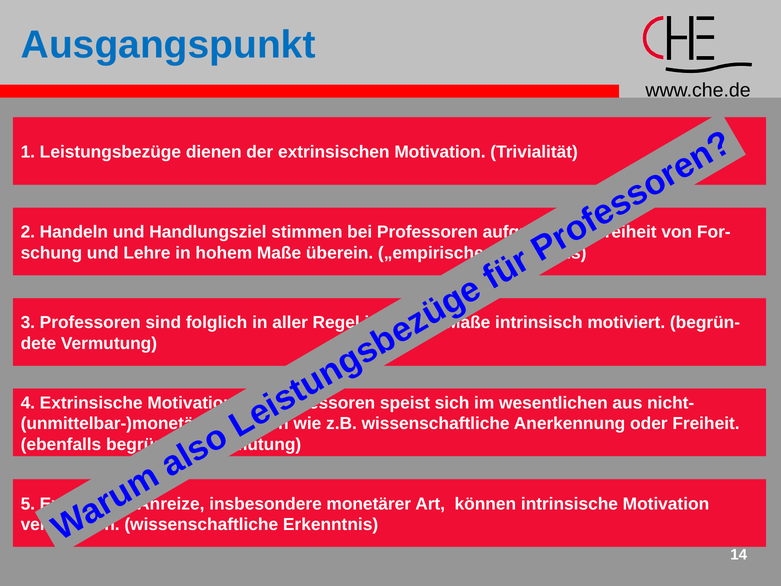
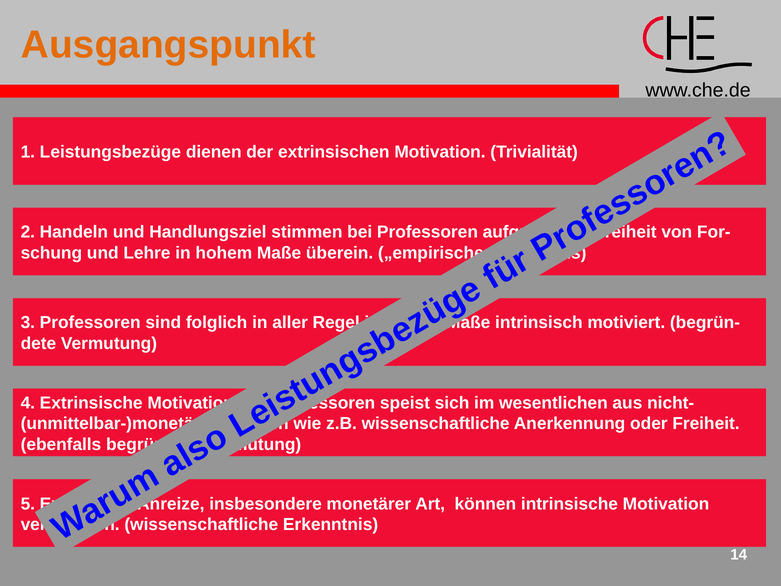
Ausgangspunkt colour: blue -> orange
